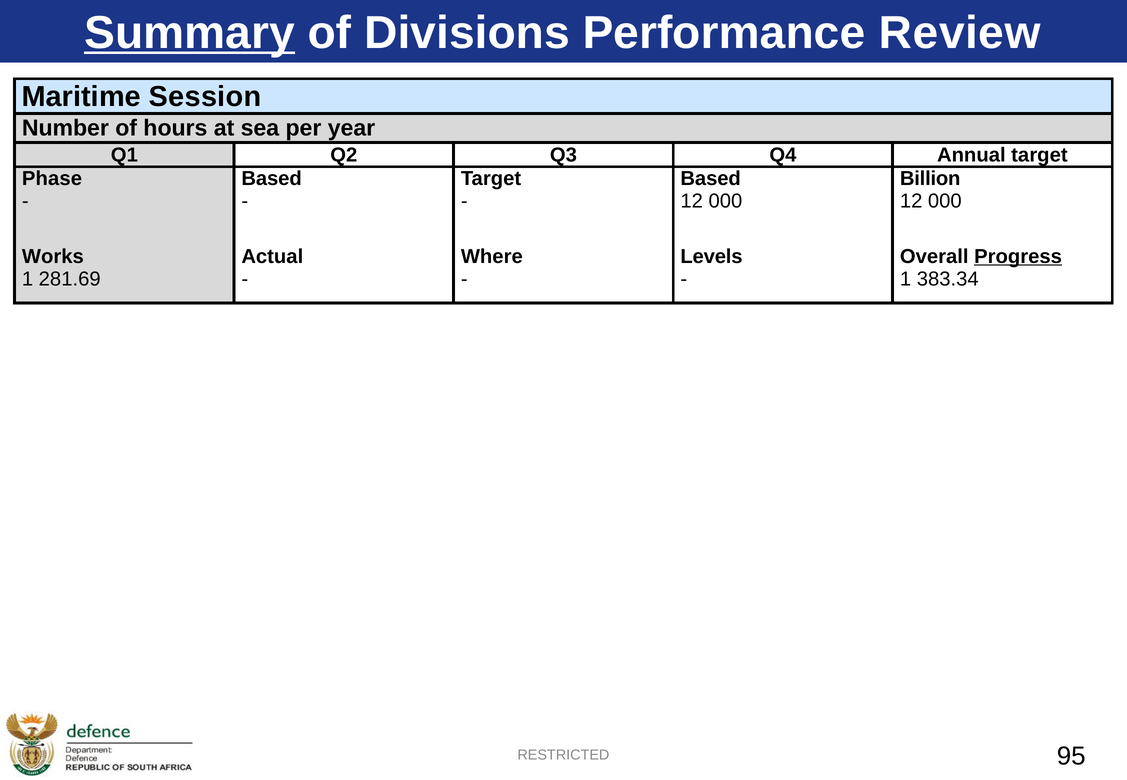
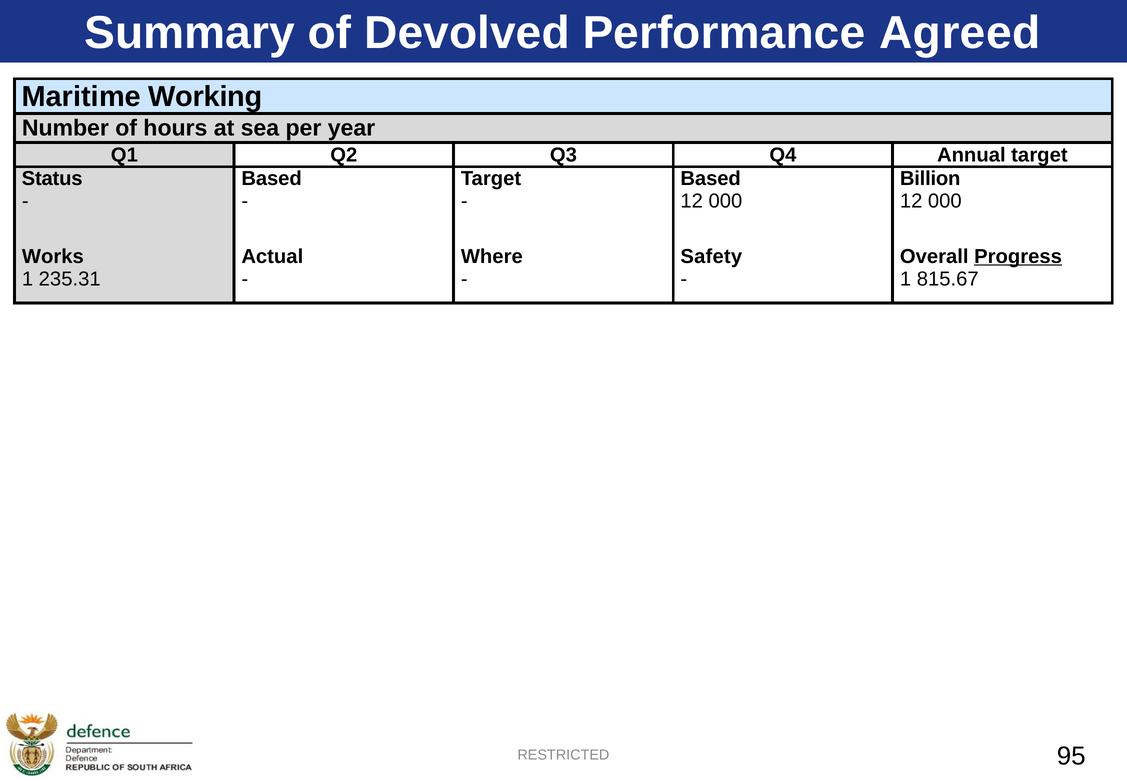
Summary underline: present -> none
Divisions: Divisions -> Devolved
Review: Review -> Agreed
Session: Session -> Working
Phase: Phase -> Status
Levels: Levels -> Safety
281.69: 281.69 -> 235.31
383.34: 383.34 -> 815.67
